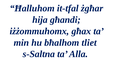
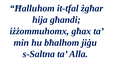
tliet: tliet -> jiġu
